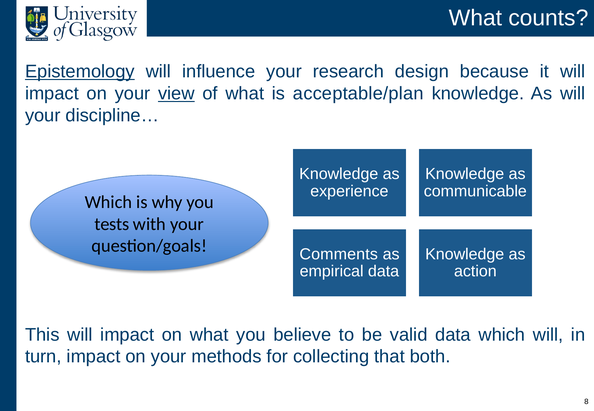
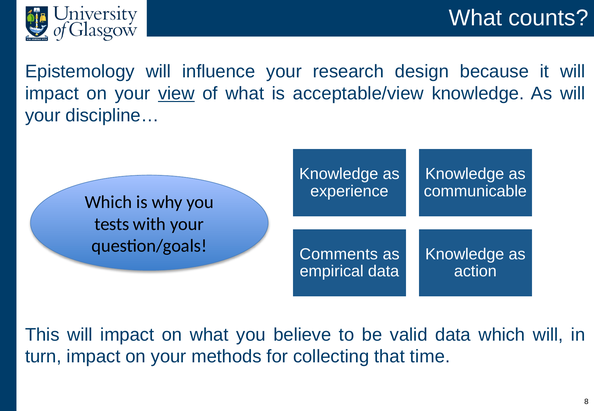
Epistemology underline: present -> none
acceptable/plan: acceptable/plan -> acceptable/view
both: both -> time
